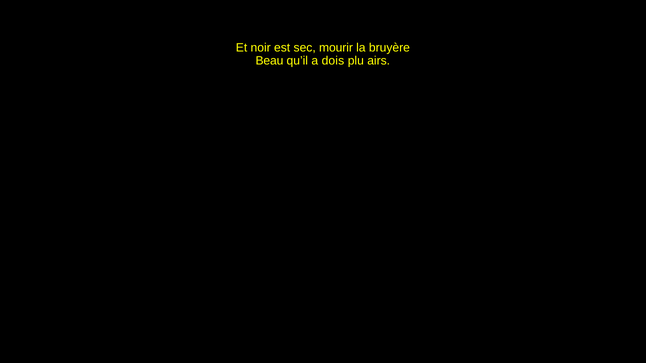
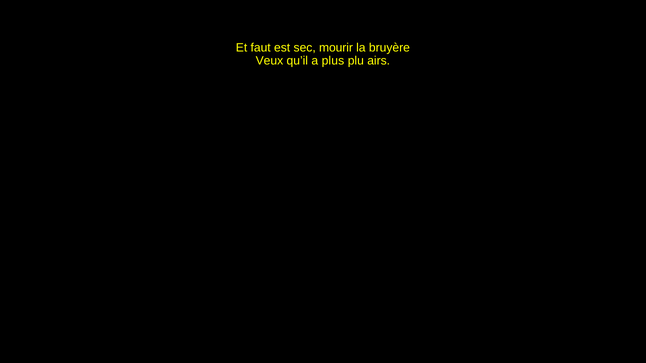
noir: noir -> faut
Beau: Beau -> Veux
dois: dois -> plus
